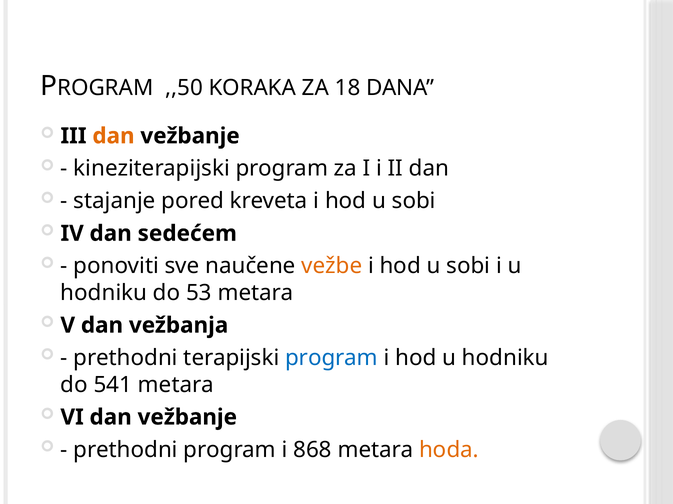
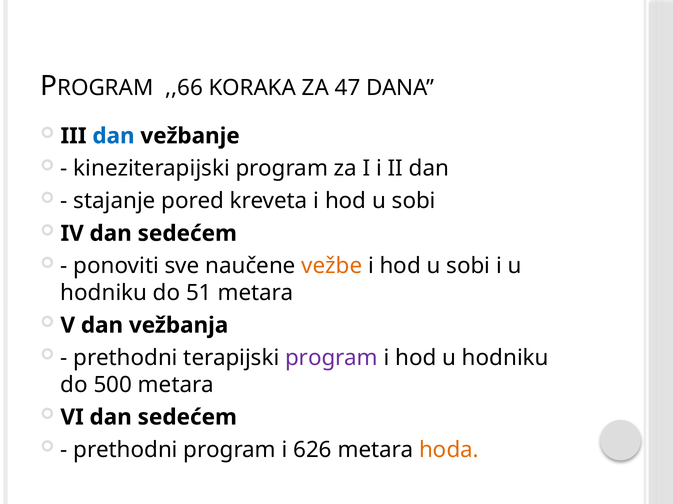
,,50: ,,50 -> ,,66
18: 18 -> 47
dan at (113, 136) colour: orange -> blue
53: 53 -> 51
program at (332, 358) colour: blue -> purple
541: 541 -> 500
VI dan vežbanje: vežbanje -> sedećem
868: 868 -> 626
